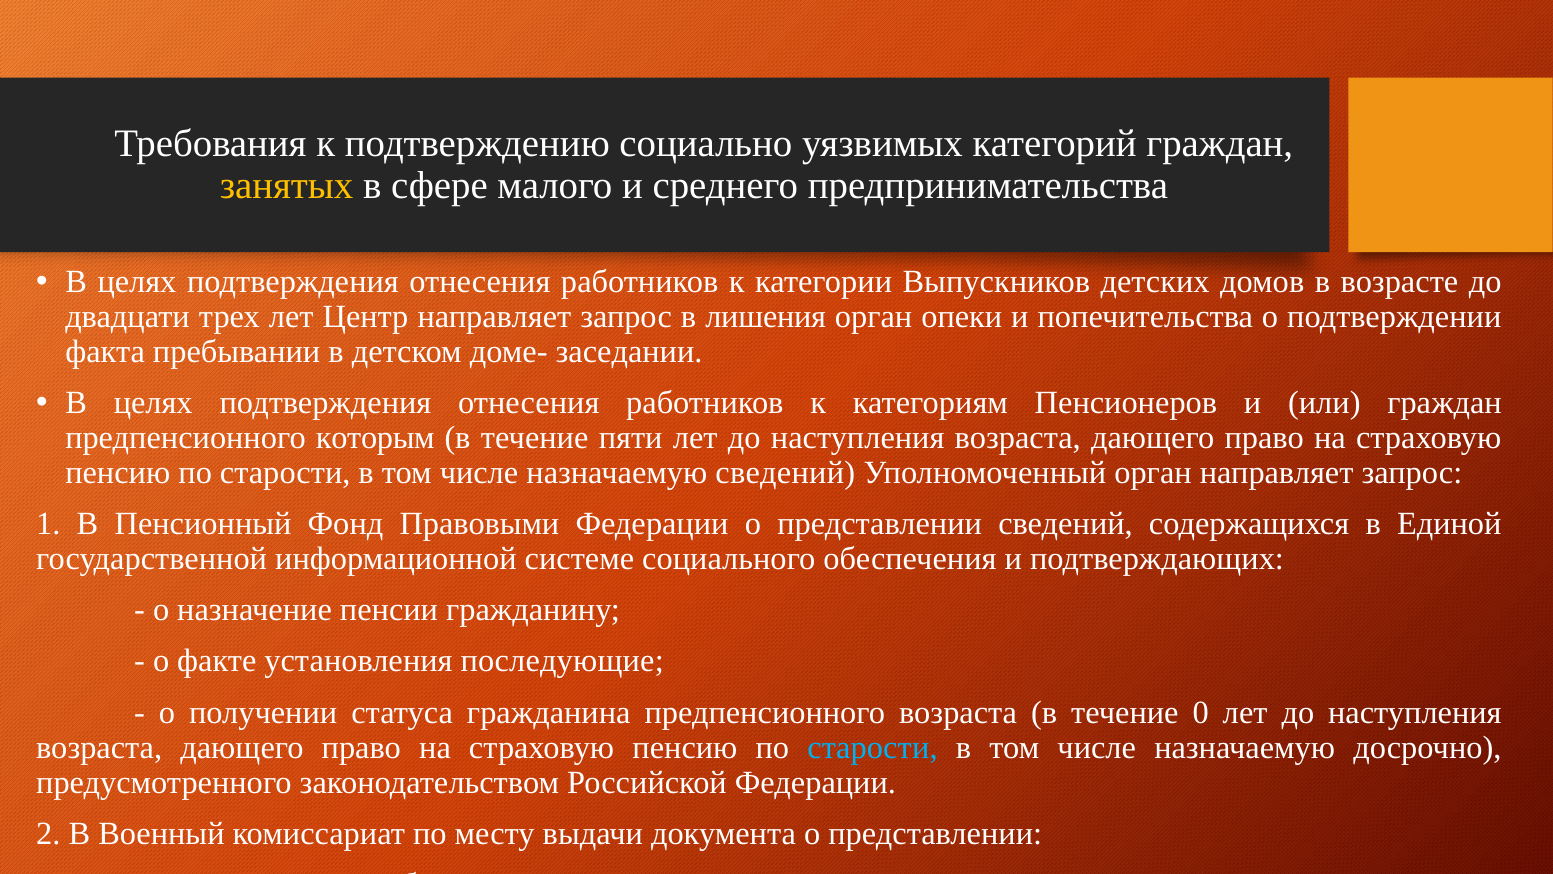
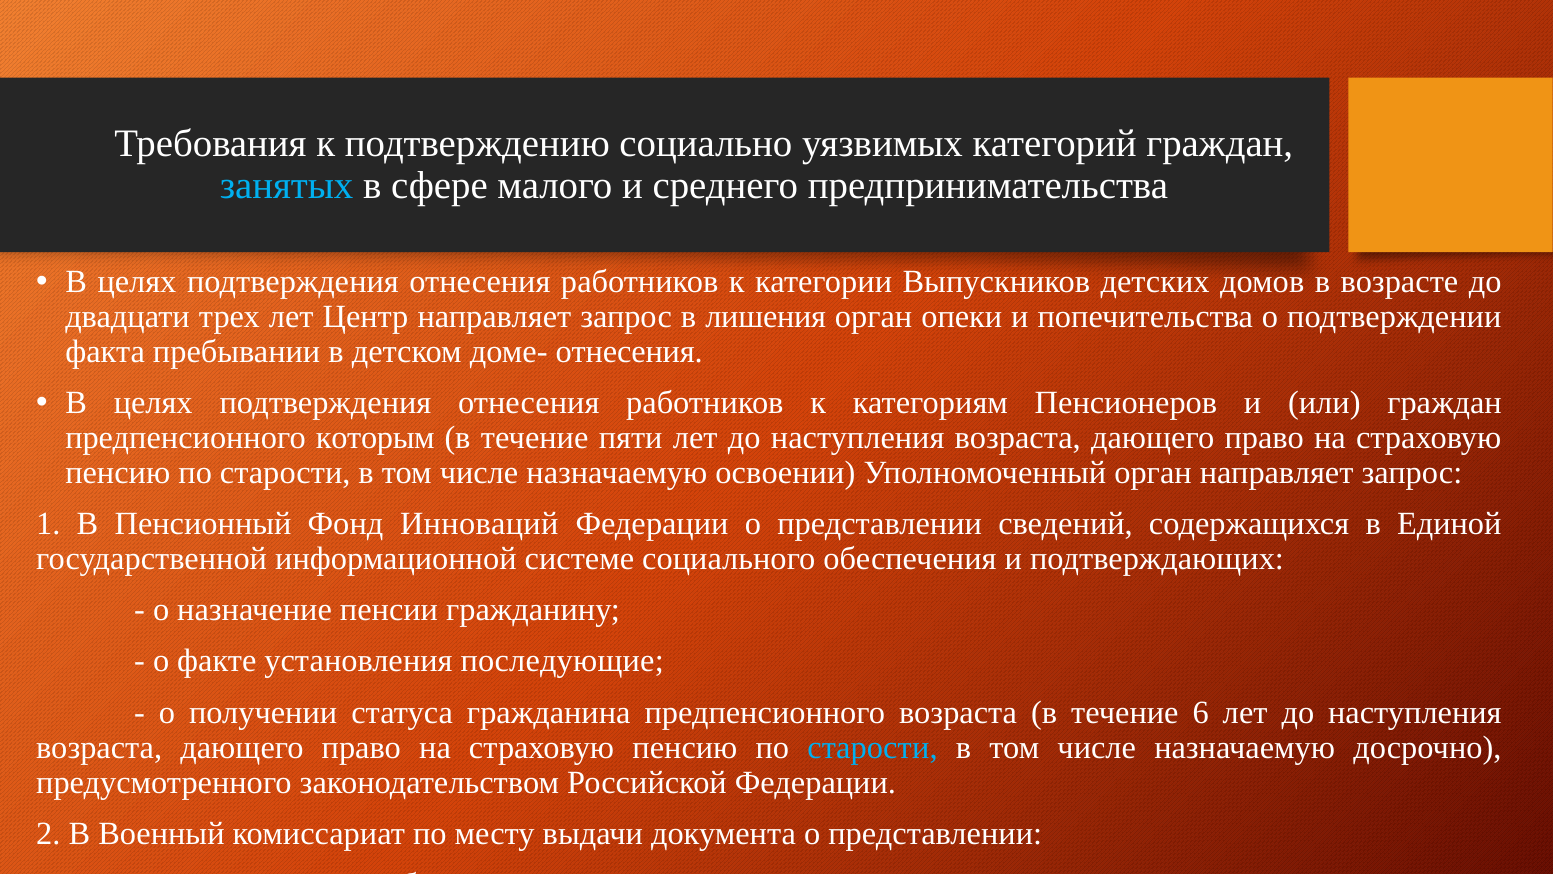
занятых colour: yellow -> light blue
доме- заседании: заседании -> отнесения
назначаемую сведений: сведений -> освоении
Правовыми: Правовыми -> Инноваций
0: 0 -> 6
